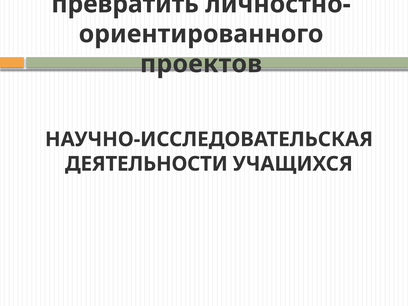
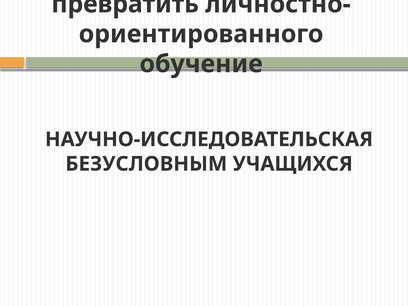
проектов: проектов -> обучение
ДЕЯТЕЛЬНОСТИ: ДЕЯТЕЛЬНОСТИ -> БЕЗУСЛОВНЫМ
